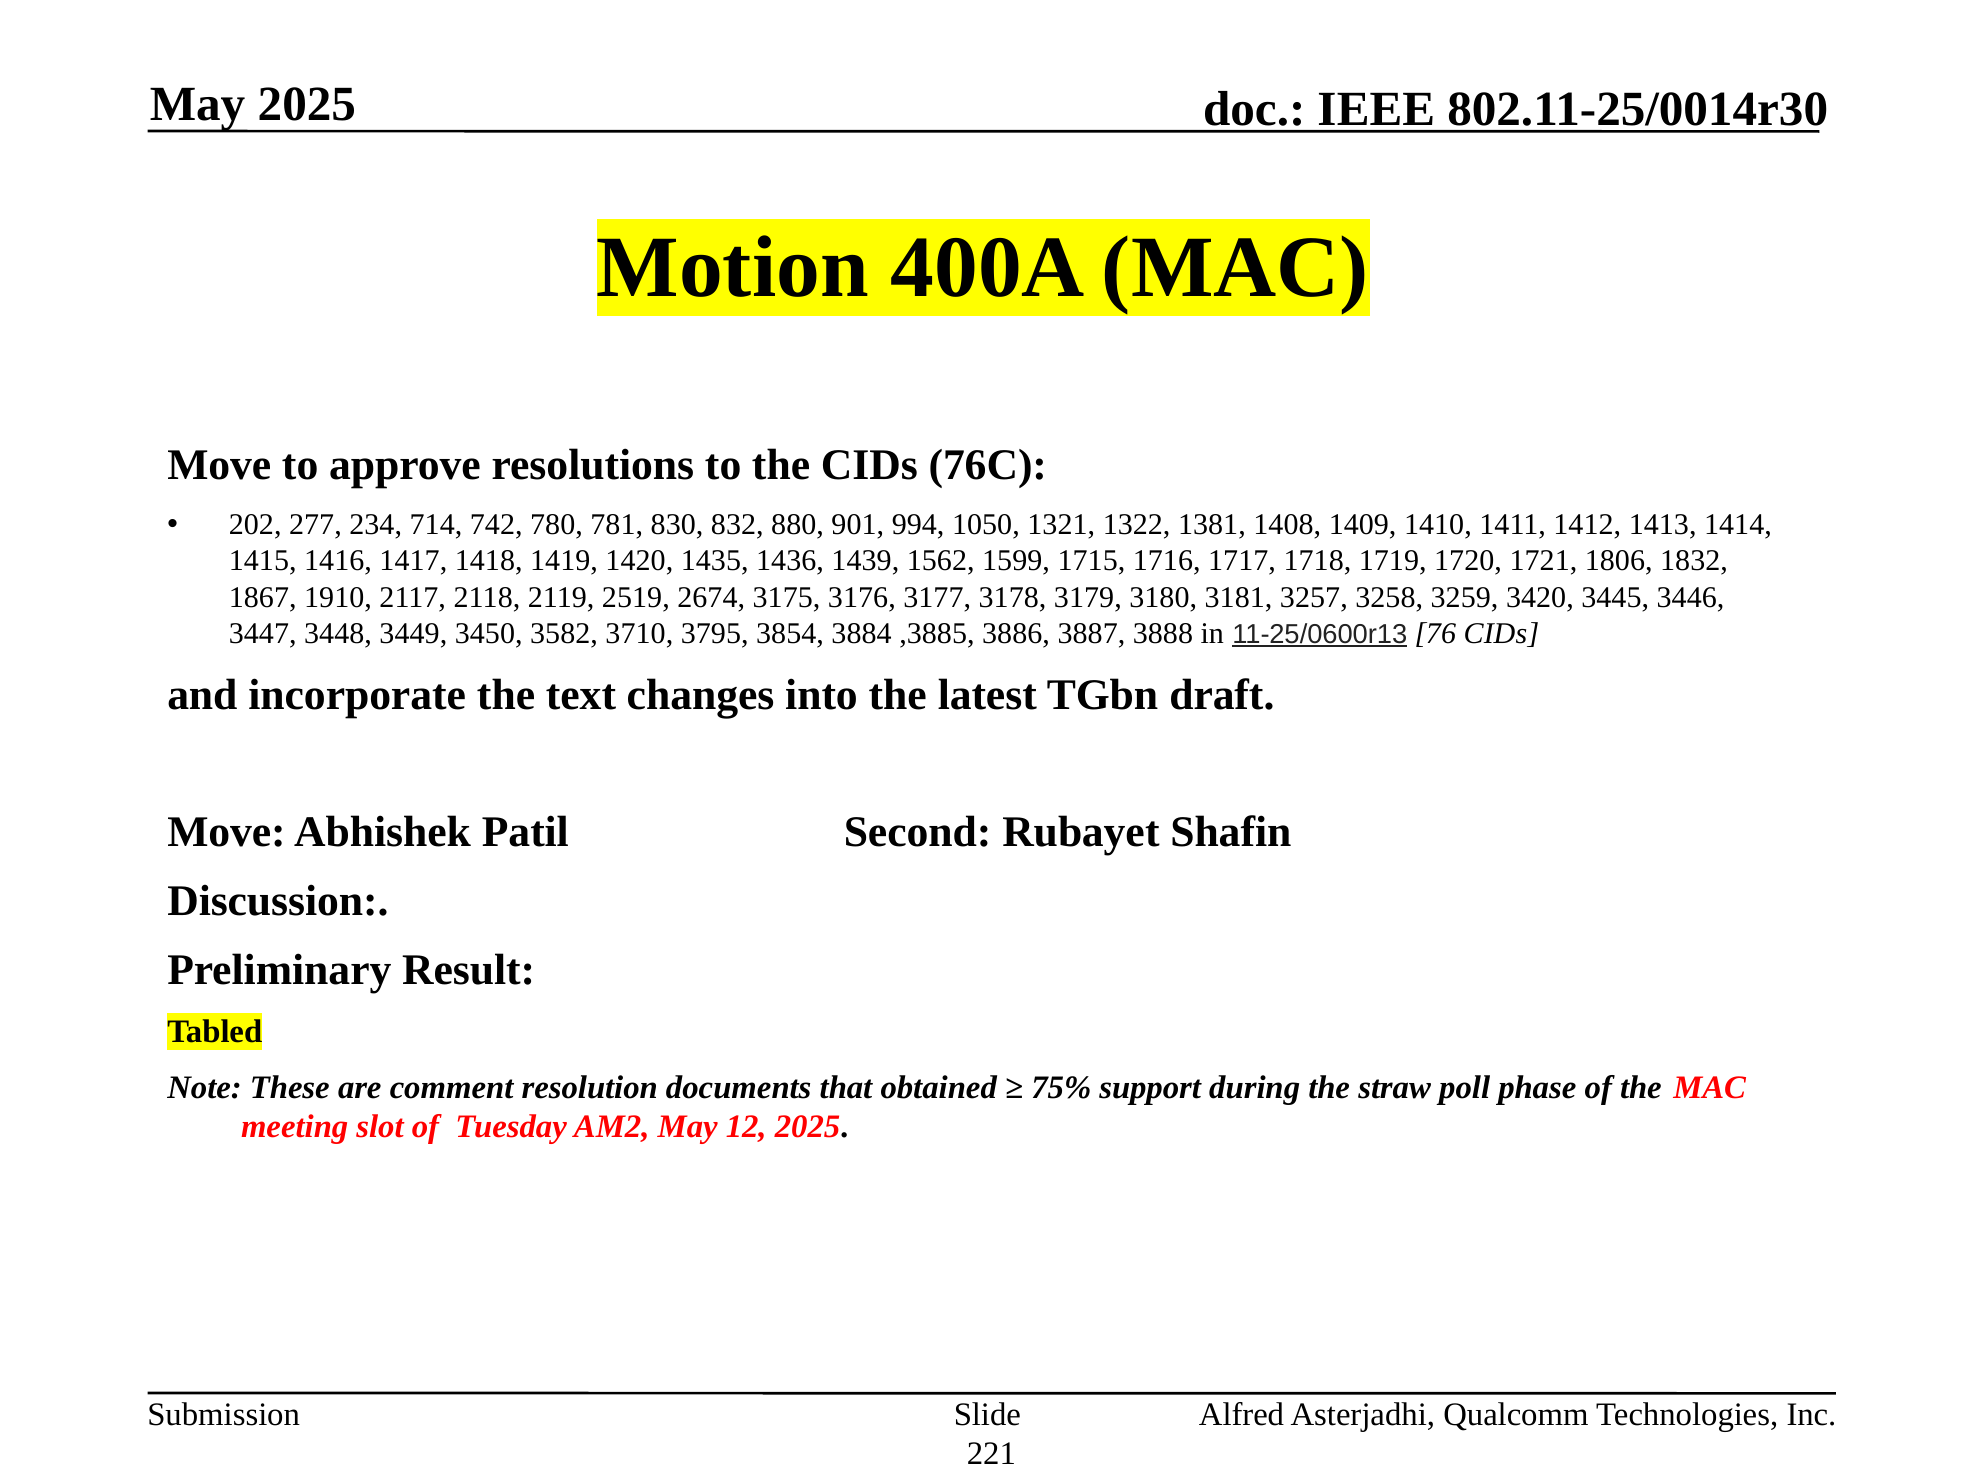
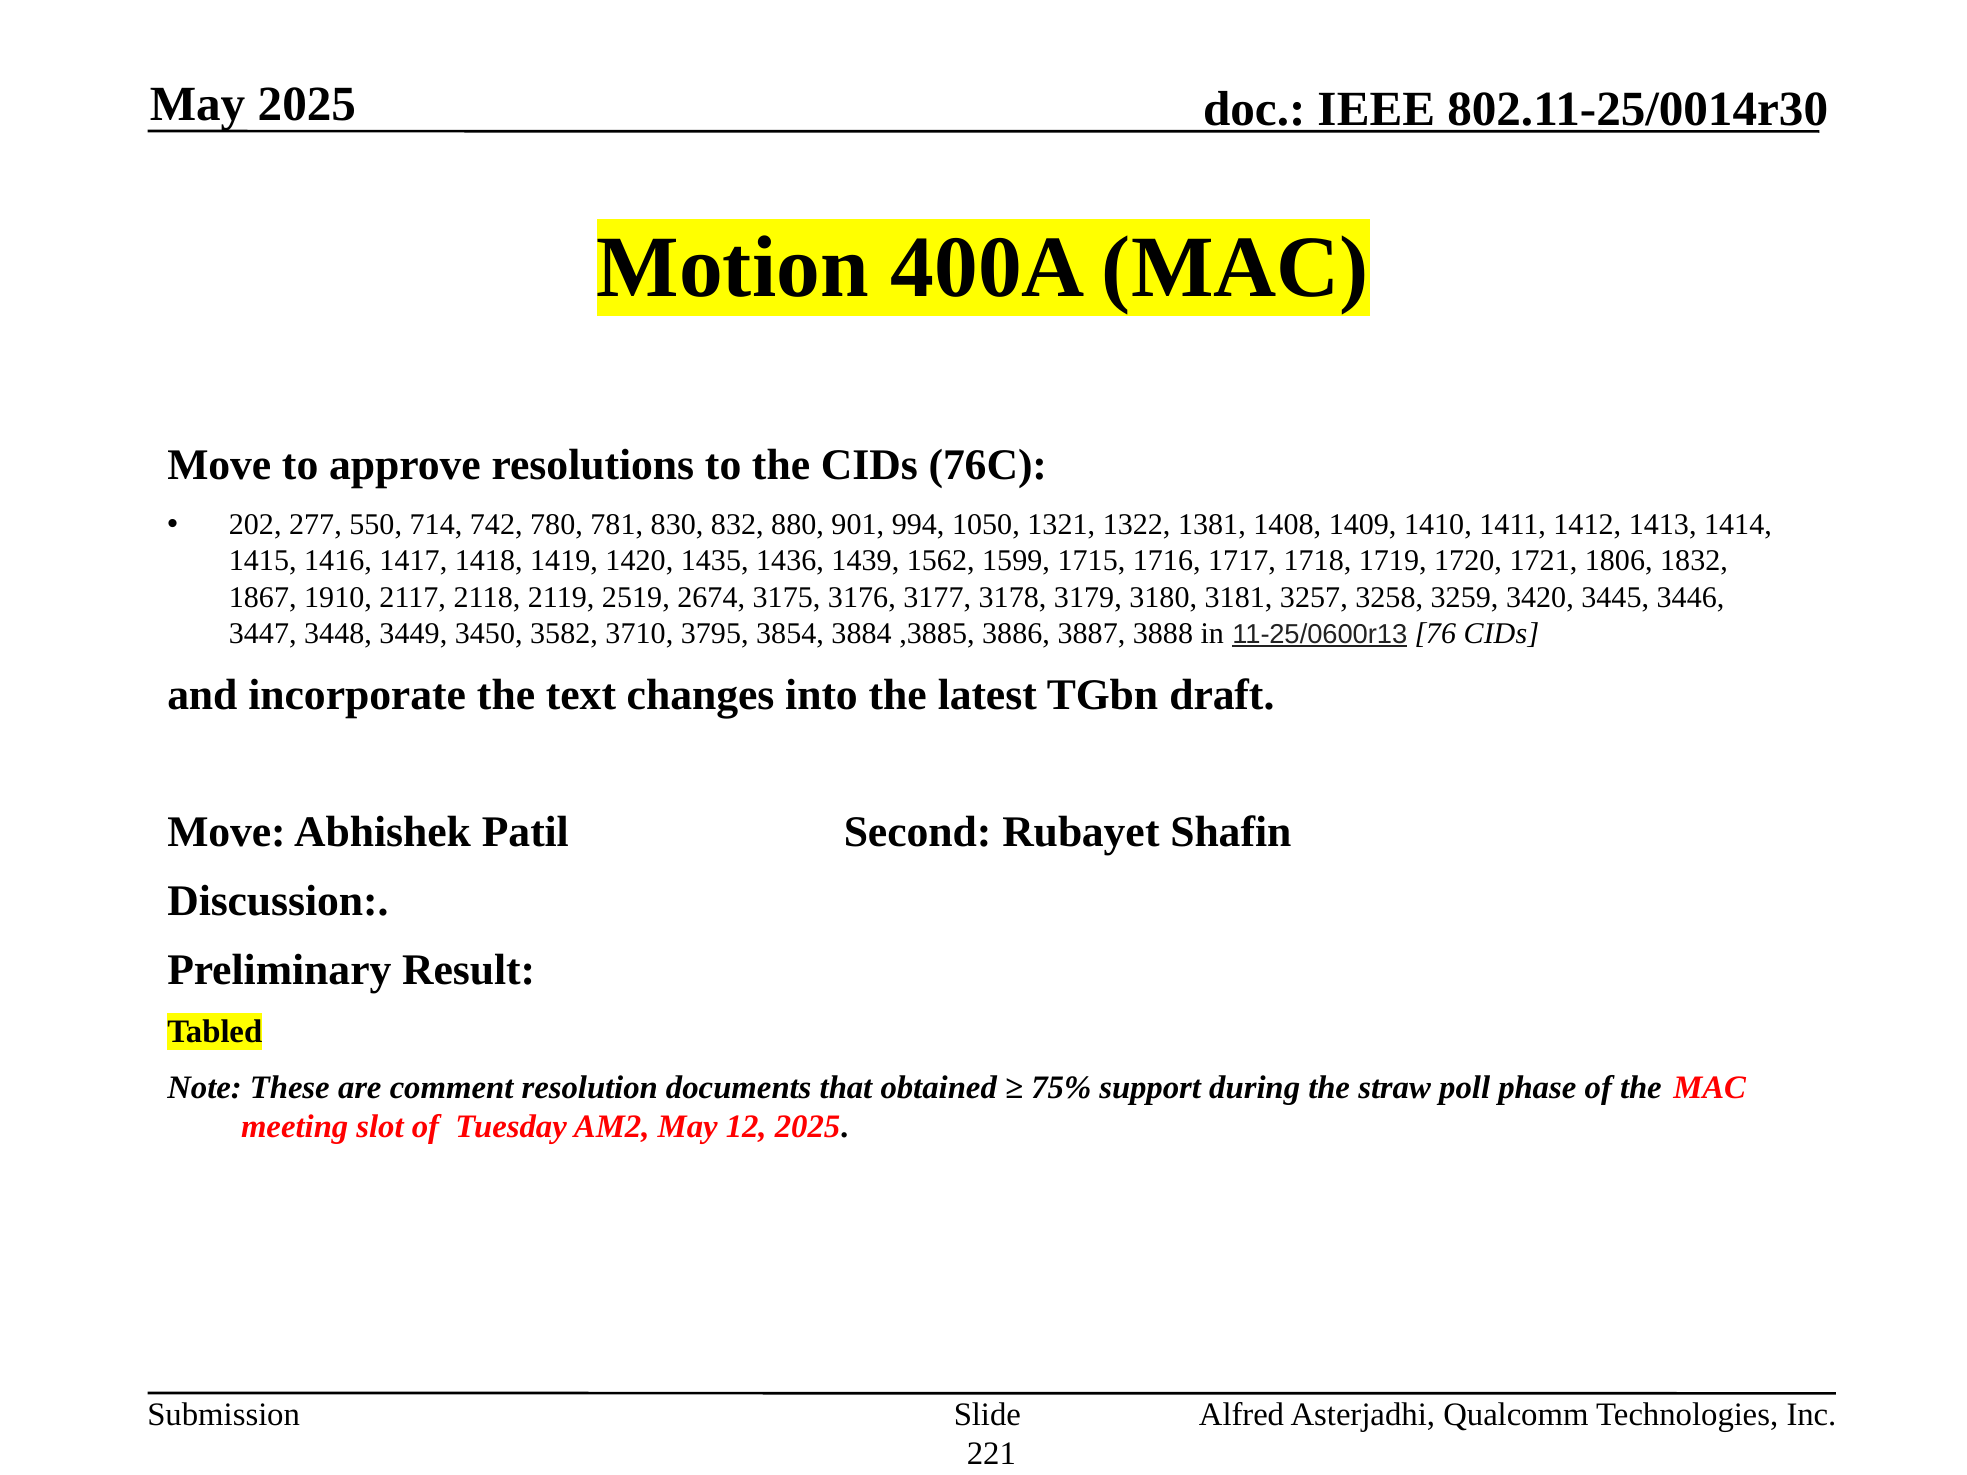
234: 234 -> 550
